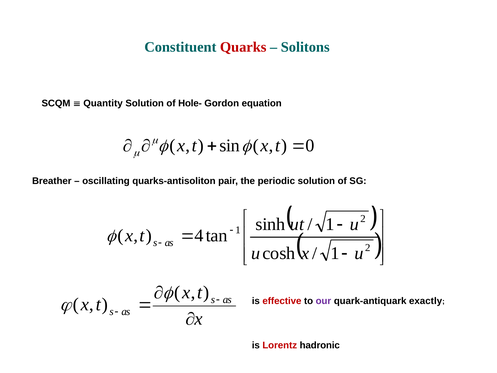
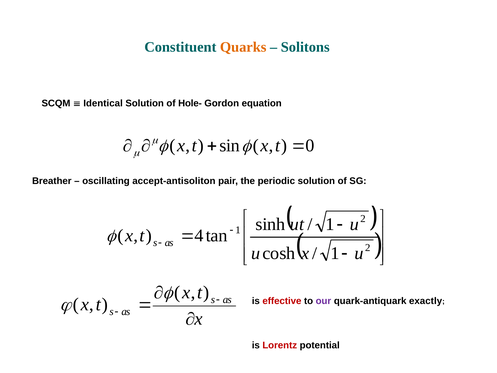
Quarks colour: red -> orange
Quantity: Quantity -> Identical
quarks-antisoliton: quarks-antisoliton -> accept-antisoliton
hadronic: hadronic -> potential
